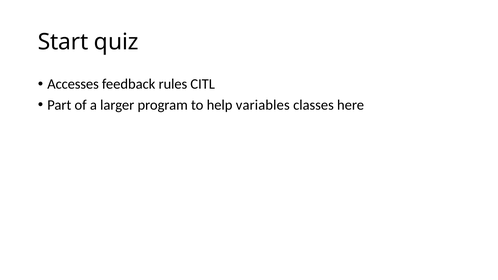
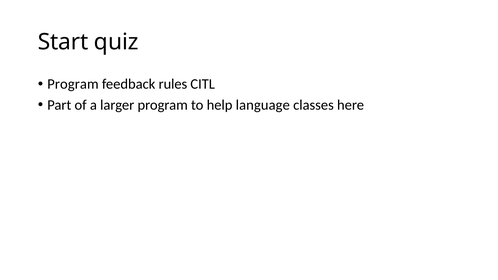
Accesses at (73, 84): Accesses -> Program
variables: variables -> language
